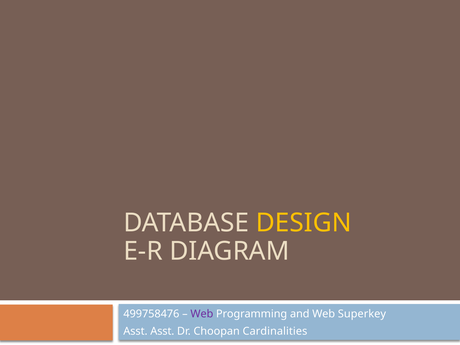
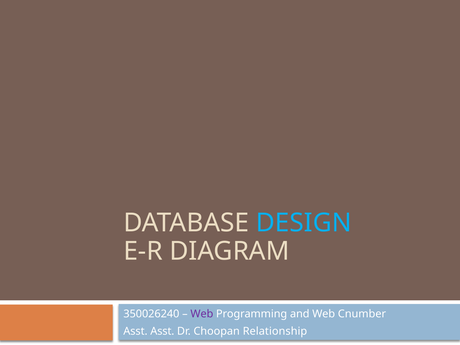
DESIGN colour: yellow -> light blue
499758476: 499758476 -> 350026240
Superkey: Superkey -> Cnumber
Cardinalities: Cardinalities -> Relationship
